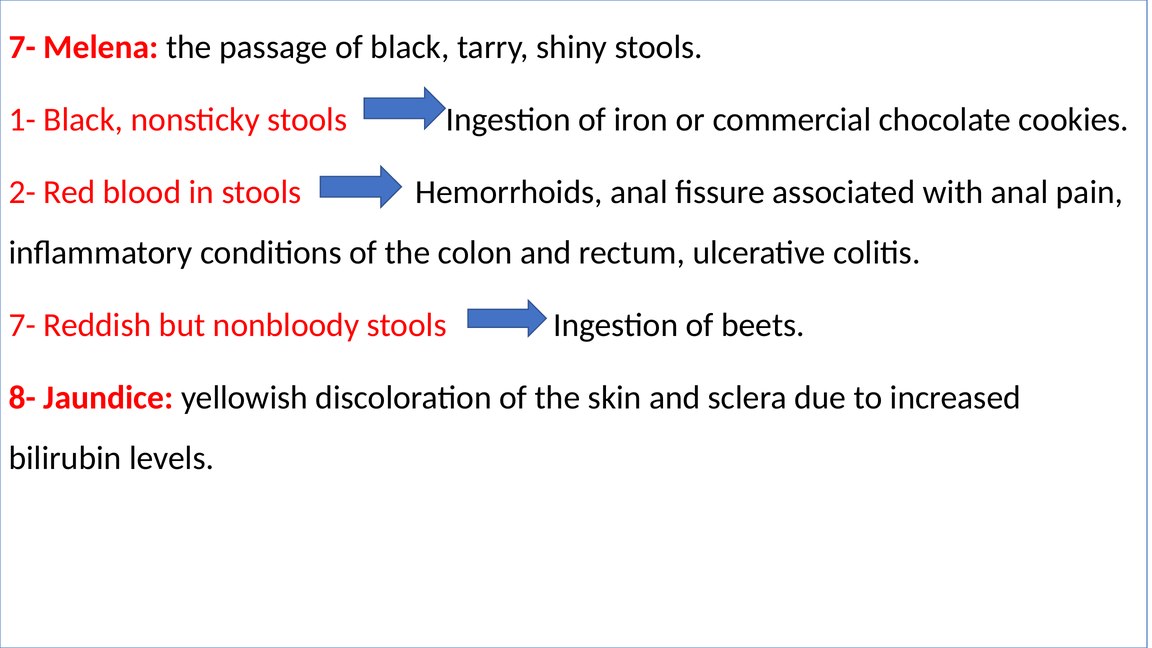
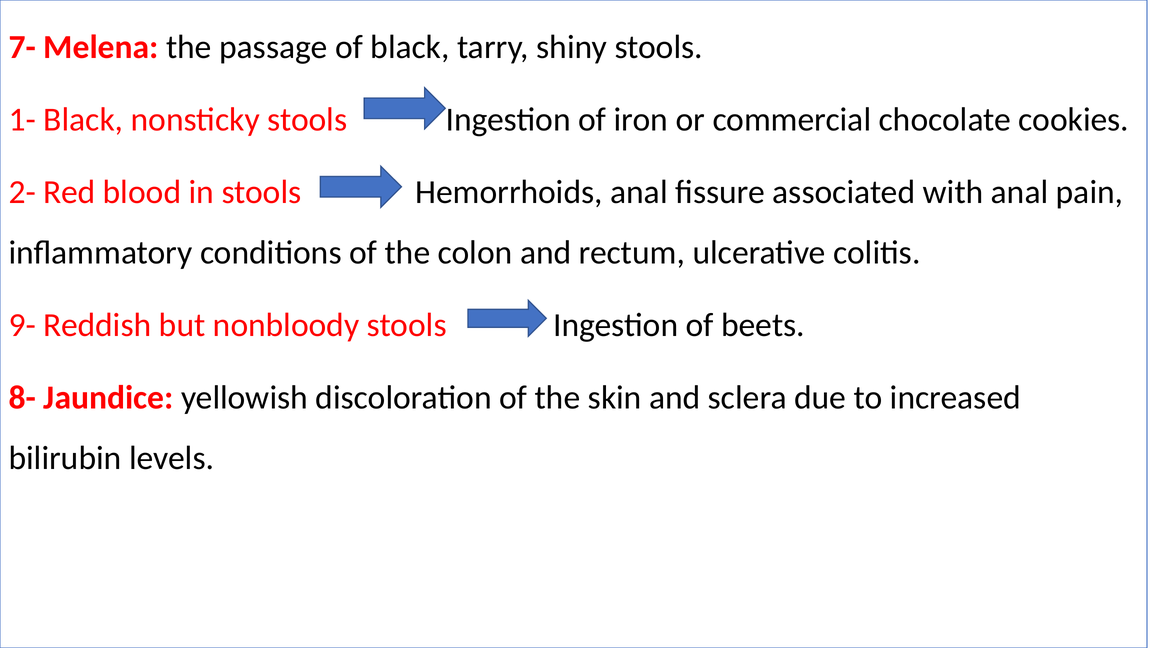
7- at (22, 325): 7- -> 9-
